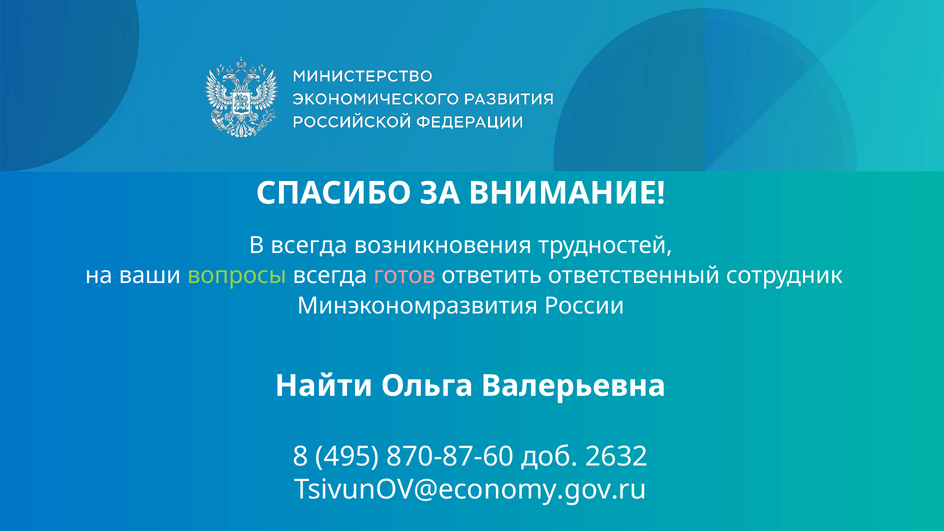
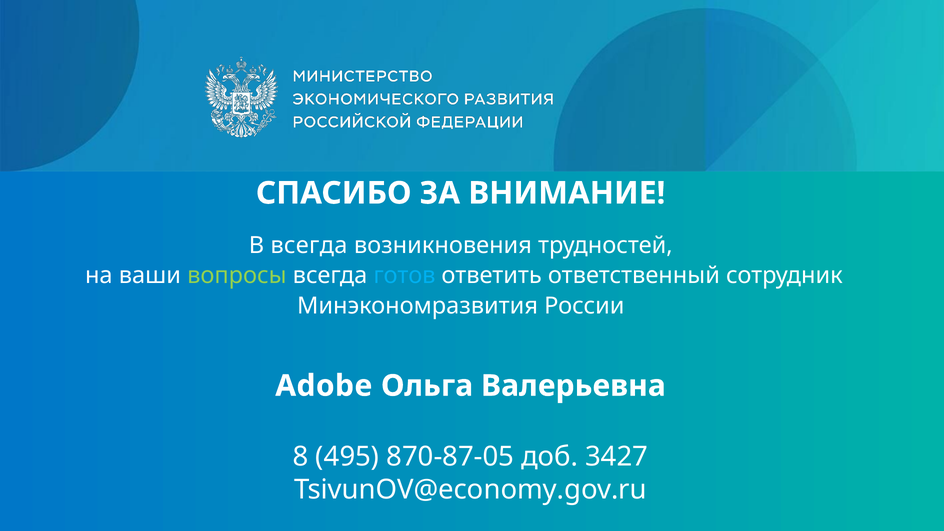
готов colour: pink -> light blue
Найти: Найти -> Adobe
870-87-60: 870-87-60 -> 870-87-05
2632: 2632 -> 3427
